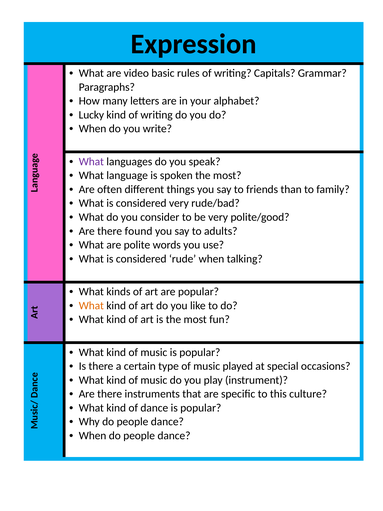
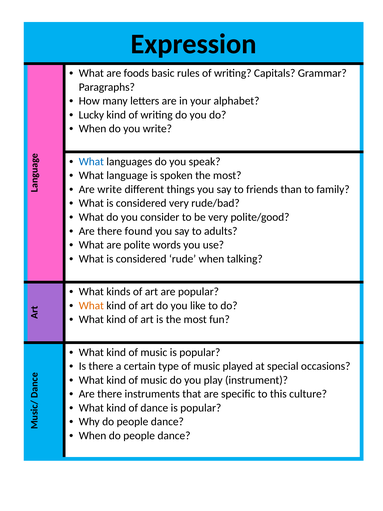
video: video -> foods
What at (91, 162) colour: purple -> blue
Are often: often -> write
